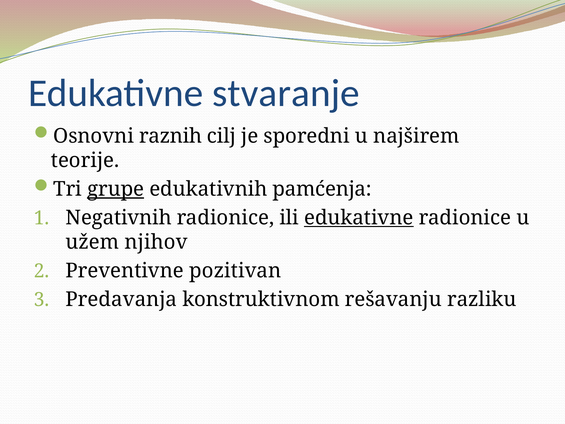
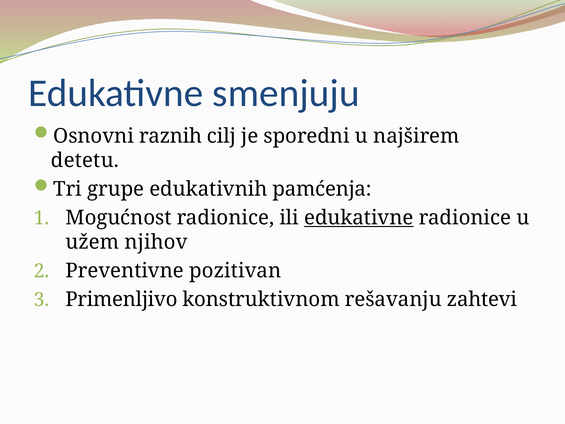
stvaranje: stvaranje -> smenjuju
teorije: teorije -> detetu
grupe underline: present -> none
Negativnih: Negativnih -> Mogućnost
Predavanja: Predavanja -> Primenljivo
razliku: razliku -> zahtevi
